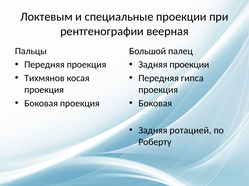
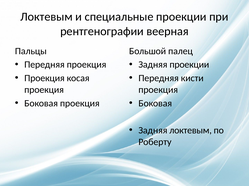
Тихмянов at (44, 78): Тихмянов -> Проекция
гипса: гипса -> кисти
Задняя ротацией: ротацией -> локтевым
